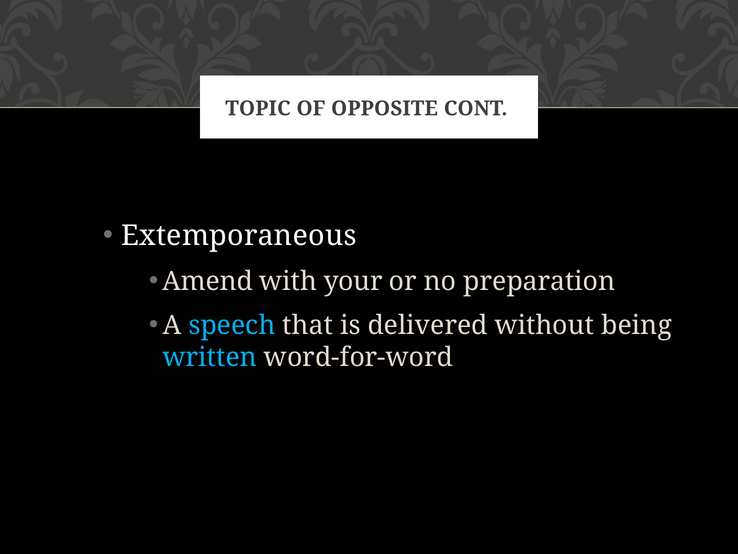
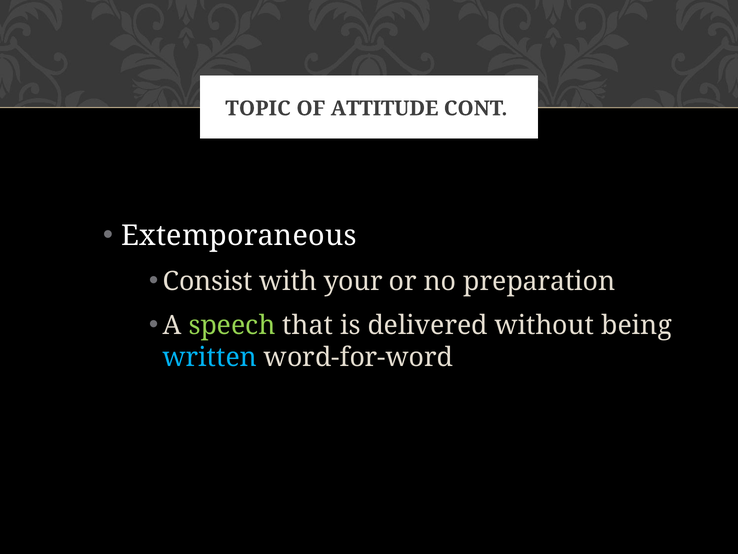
OPPOSITE: OPPOSITE -> ATTITUDE
Amend: Amend -> Consist
speech colour: light blue -> light green
